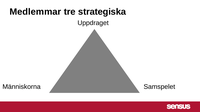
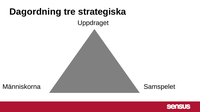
Medlemmar: Medlemmar -> Dagordning
